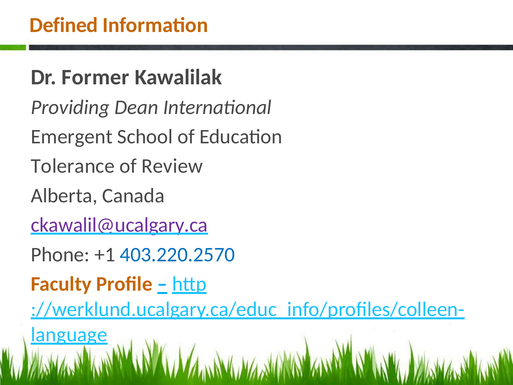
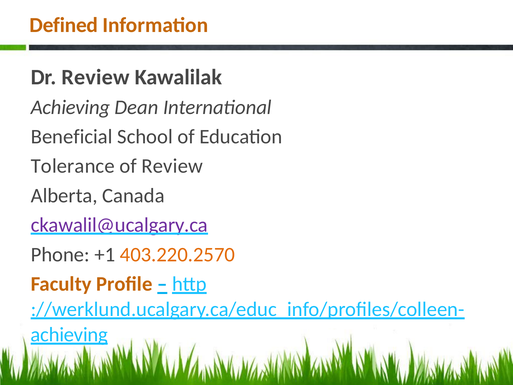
Dr Former: Former -> Review
Providing at (70, 107): Providing -> Achieving
Emergent: Emergent -> Beneficial
403.220.2570 colour: blue -> orange
language at (69, 334): language -> achieving
